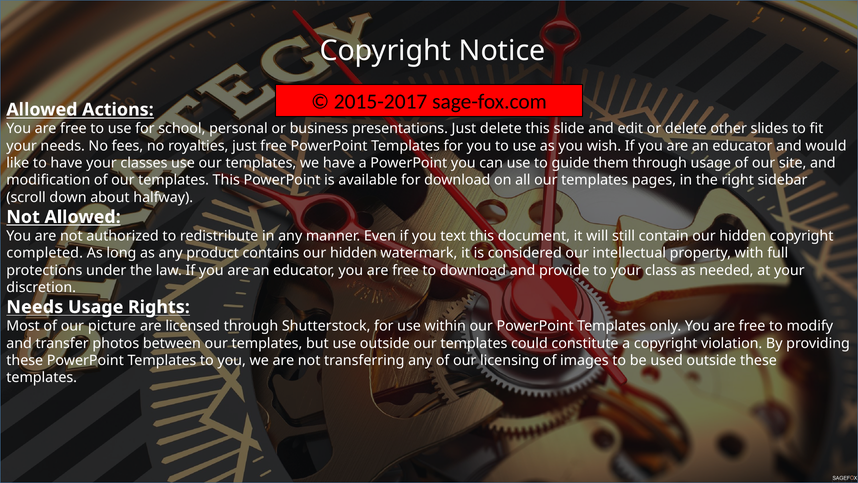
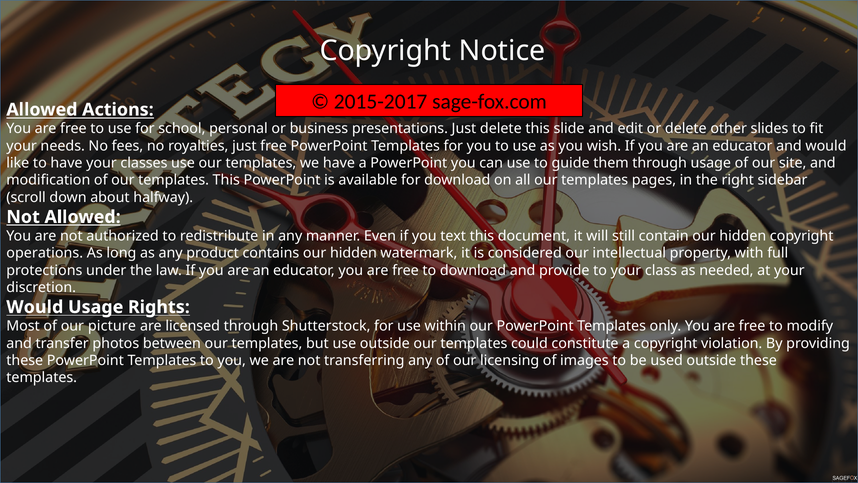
completed: completed -> operations
Needs at (35, 307): Needs -> Would
